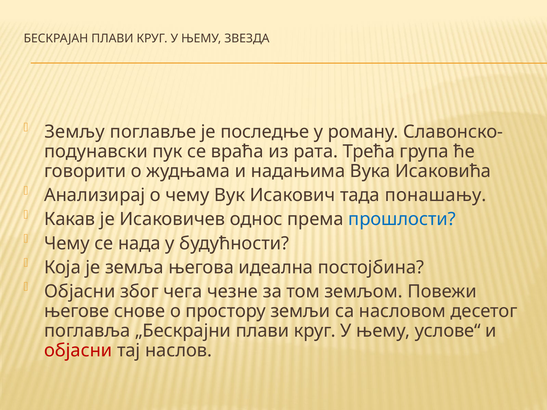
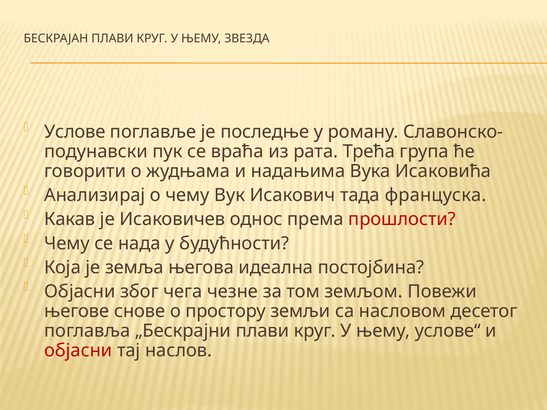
Земљу: Земљу -> Услове
понашању: понашању -> француска
прошлости colour: blue -> red
